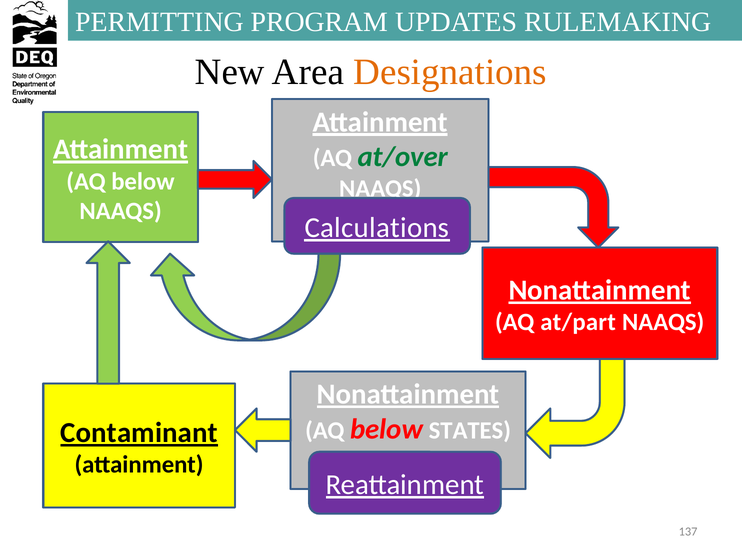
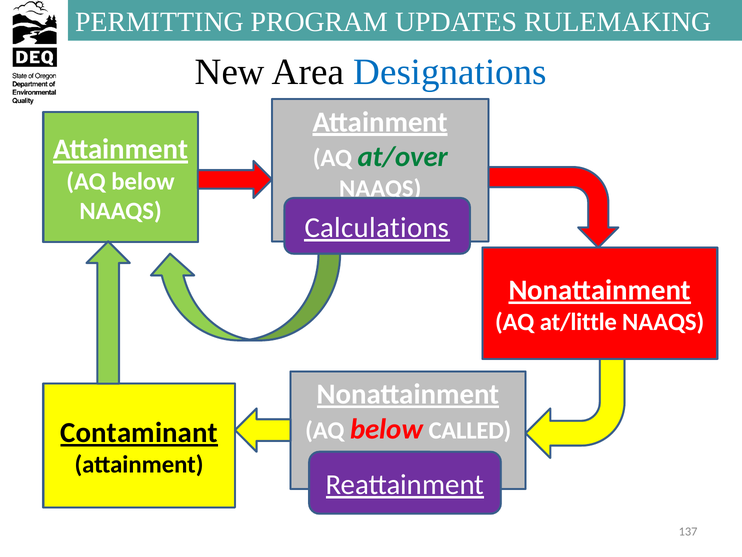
Designations colour: orange -> blue
at/part: at/part -> at/little
STATES: STATES -> CALLED
